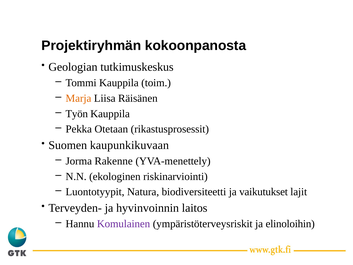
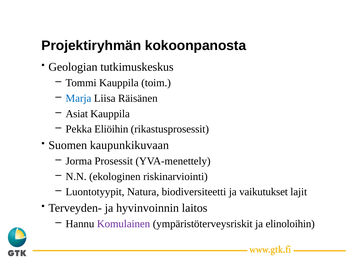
Marja colour: orange -> blue
Työn: Työn -> Asiat
Otetaan: Otetaan -> Eliöihin
Rakenne: Rakenne -> Prosessit
